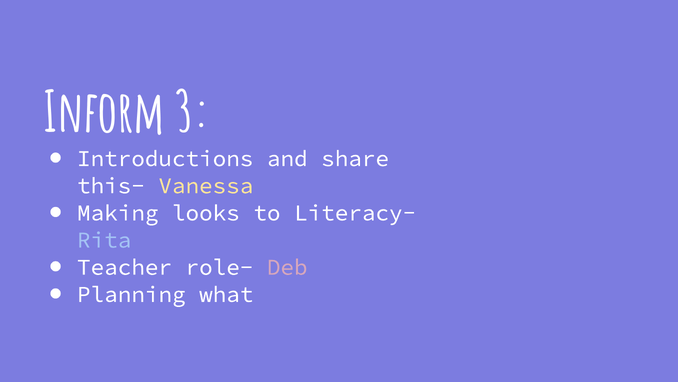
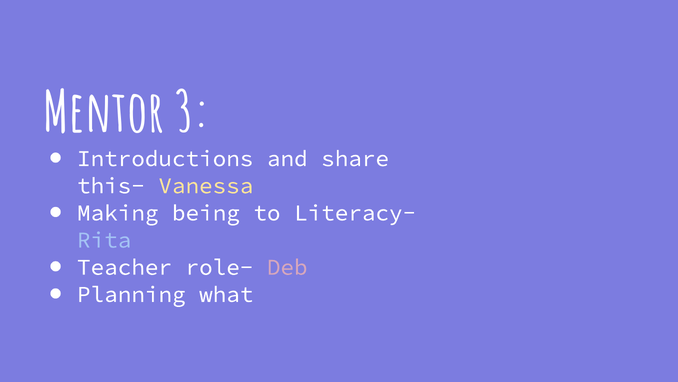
Inform: Inform -> Mentor
looks: looks -> being
